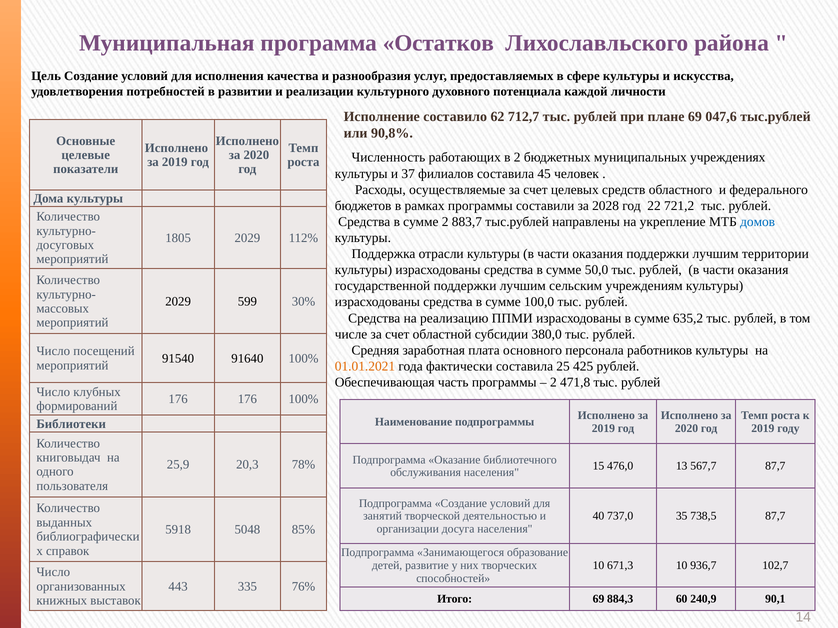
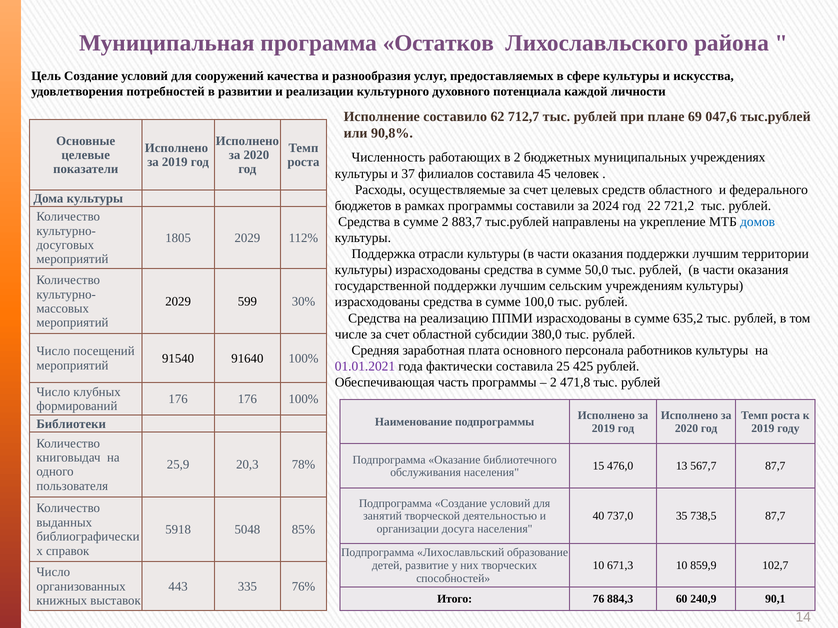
исполнения: исполнения -> сооружений
2028: 2028 -> 2024
01.01.2021 colour: orange -> purple
Занимающегося: Занимающегося -> Лихославльский
936,7: 936,7 -> 859,9
Итого 69: 69 -> 76
